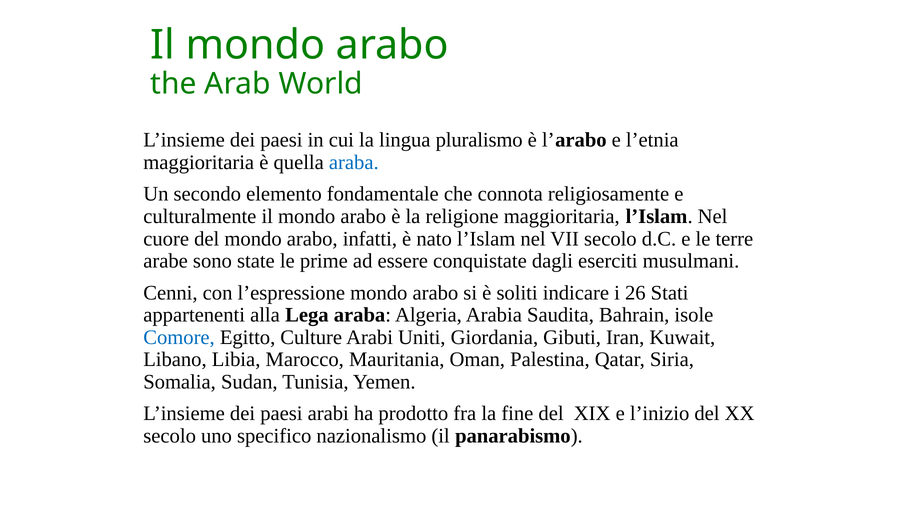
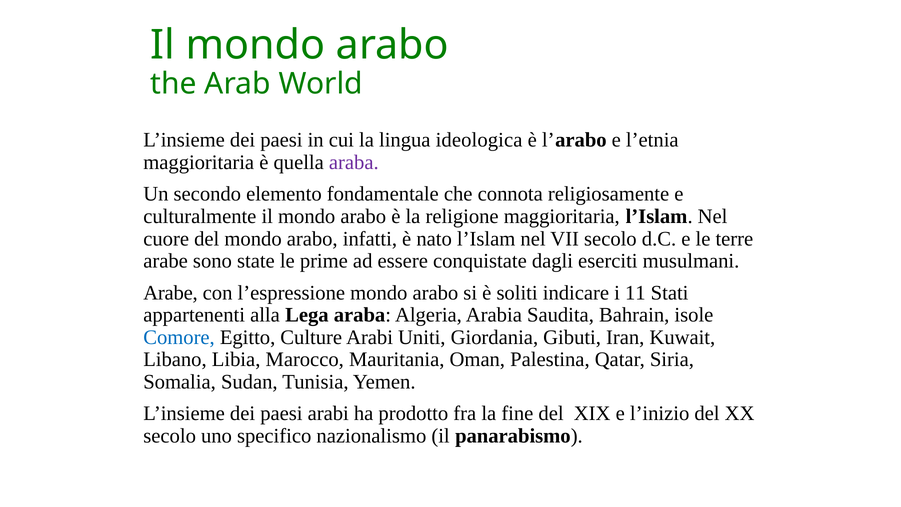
pluralismo: pluralismo -> ideologica
araba at (354, 162) colour: blue -> purple
Cenni at (170, 293): Cenni -> Arabe
26: 26 -> 11
